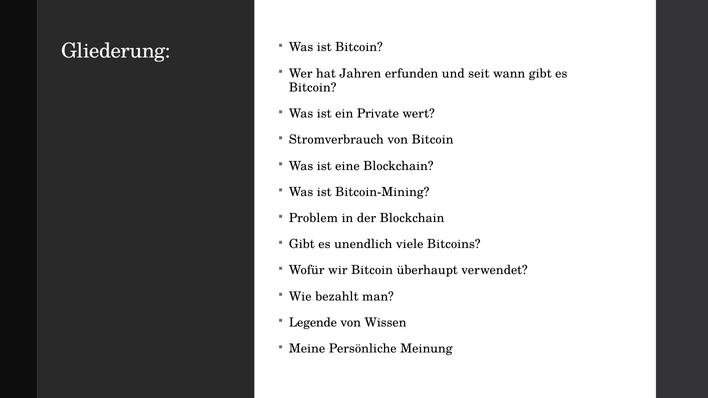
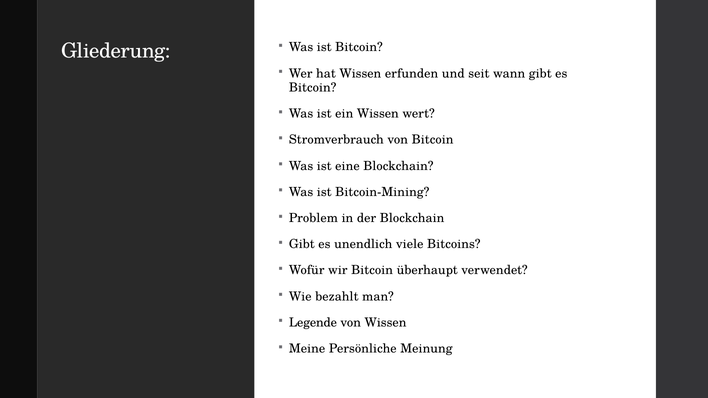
hat Jahren: Jahren -> Wissen
ein Private: Private -> Wissen
